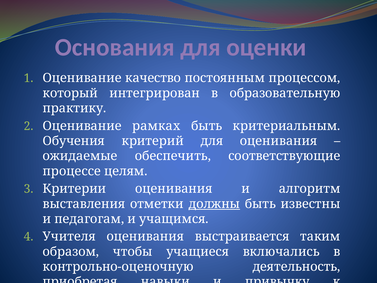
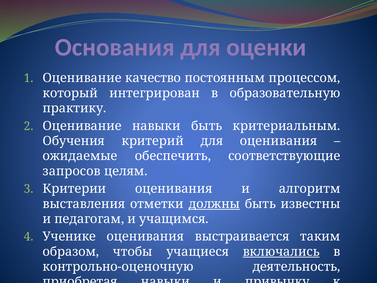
Оценивание рамках: рамках -> навыки
процессе: процессе -> запросов
Учителя: Учителя -> Ученике
включались underline: none -> present
